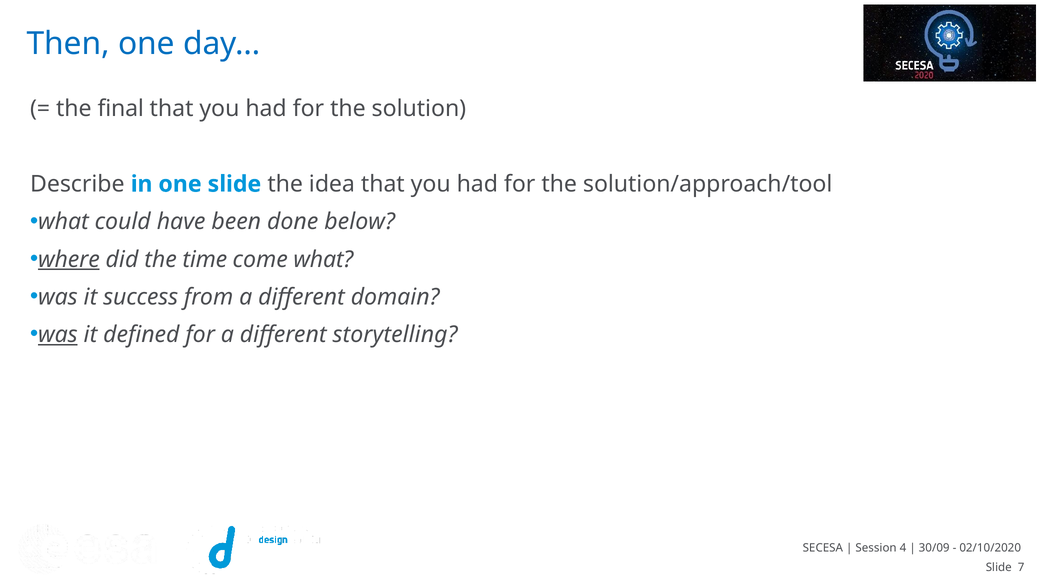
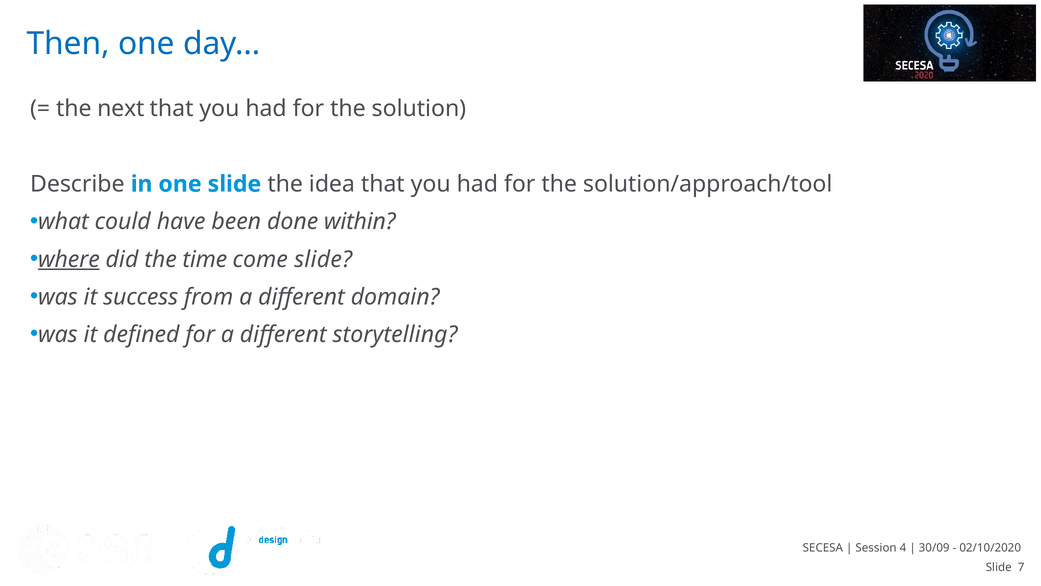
final: final -> next
below: below -> within
come what: what -> slide
was at (58, 334) underline: present -> none
